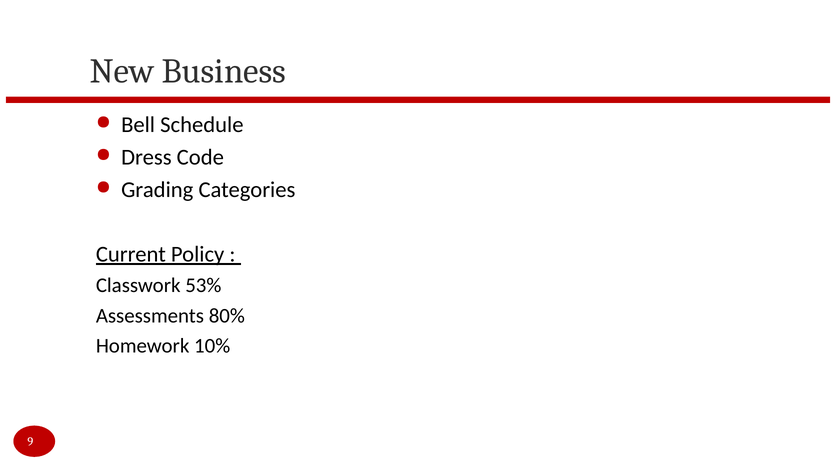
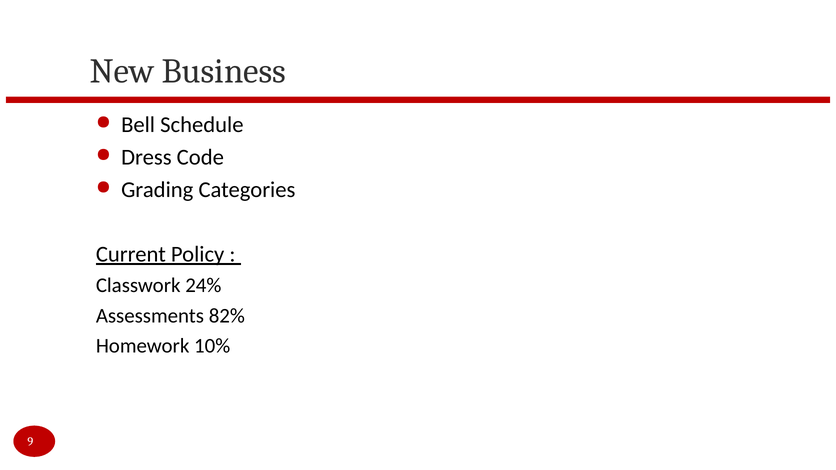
53%: 53% -> 24%
80%: 80% -> 82%
